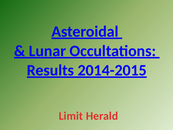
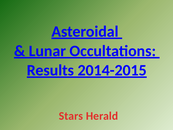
Limit: Limit -> Stars
